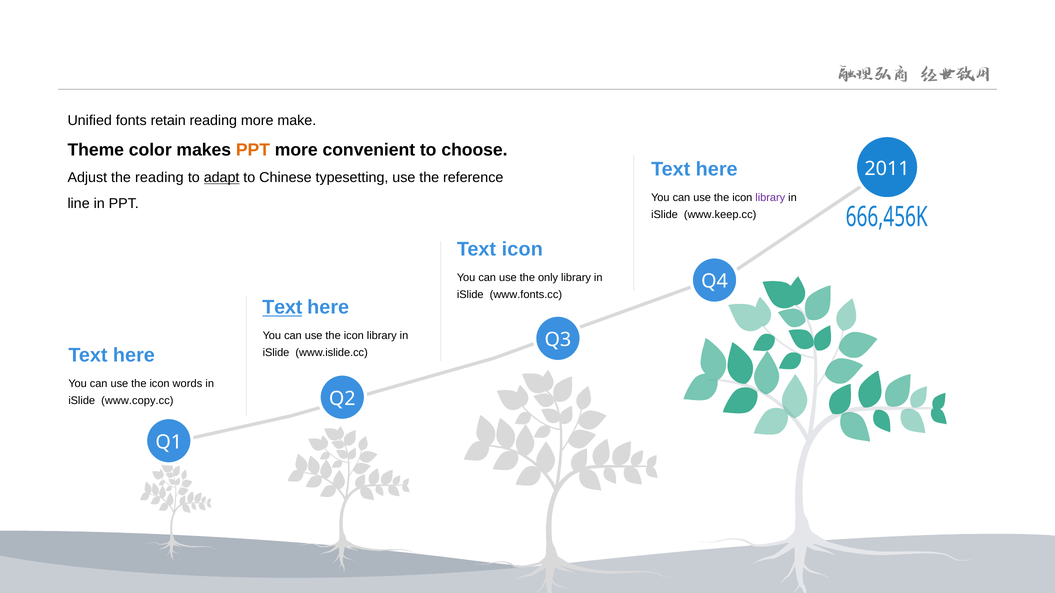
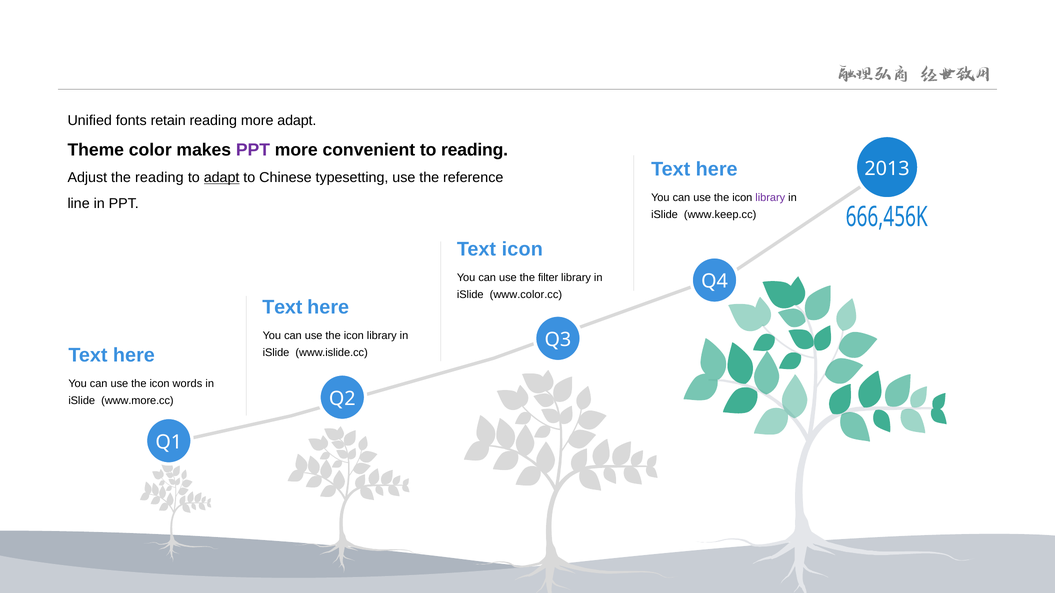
more make: make -> adapt
PPT at (253, 150) colour: orange -> purple
to choose: choose -> reading
2011: 2011 -> 2013
only: only -> filter
www.fonts.cc: www.fonts.cc -> www.color.cc
Text at (282, 308) underline: present -> none
www.copy.cc: www.copy.cc -> www.more.cc
